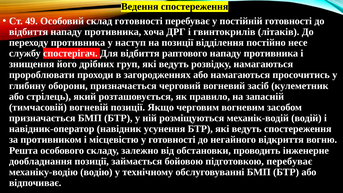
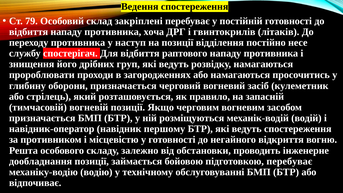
49: 49 -> 79
склад готовності: готовності -> закріплені
усунення: усунення -> першому
